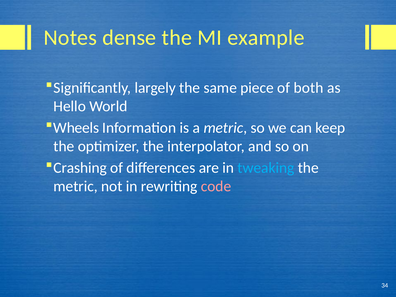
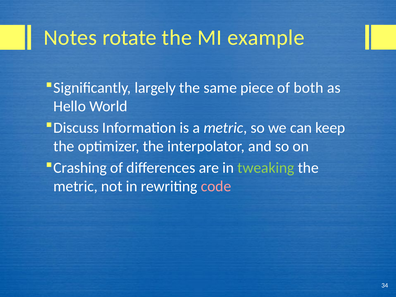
dense: dense -> rotate
Wheels: Wheels -> Discuss
tweaking colour: light blue -> light green
